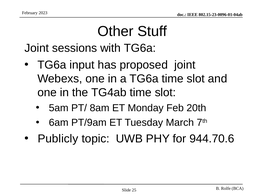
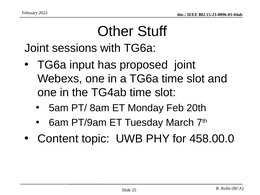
Publicly: Publicly -> Content
944.70.6: 944.70.6 -> 458.00.0
